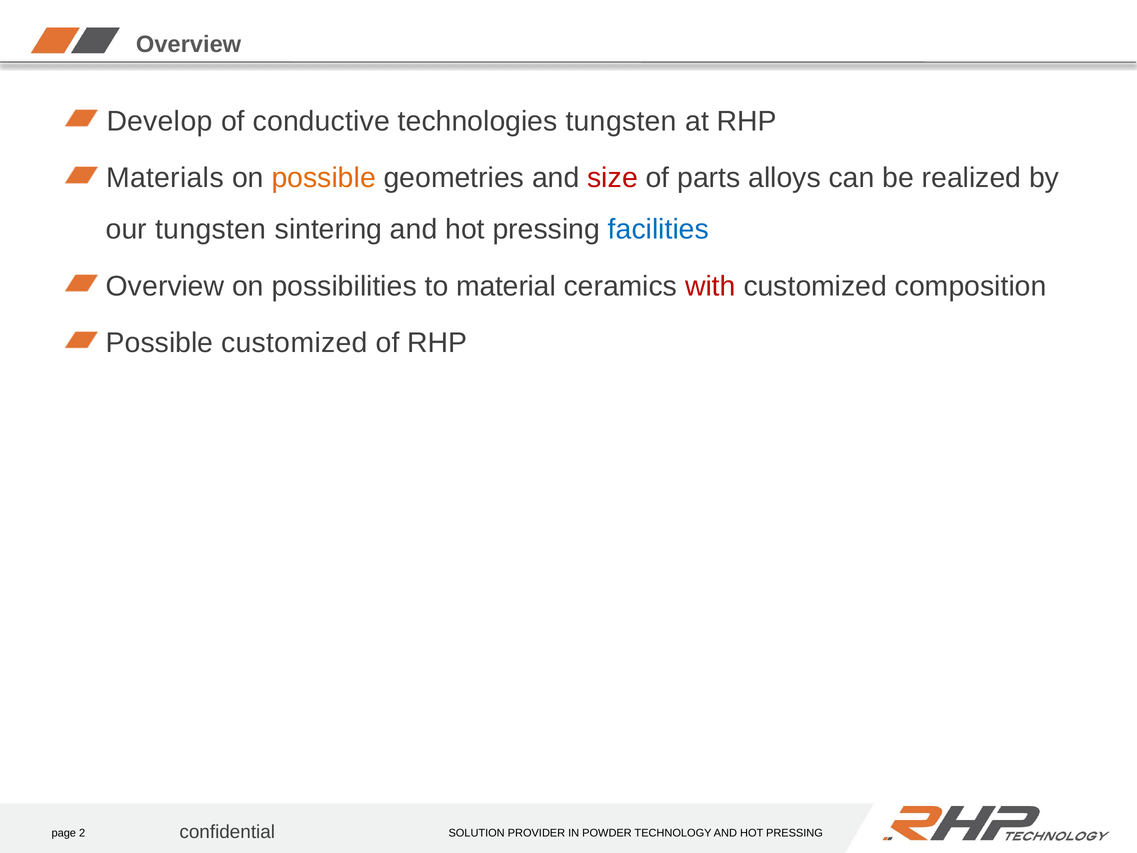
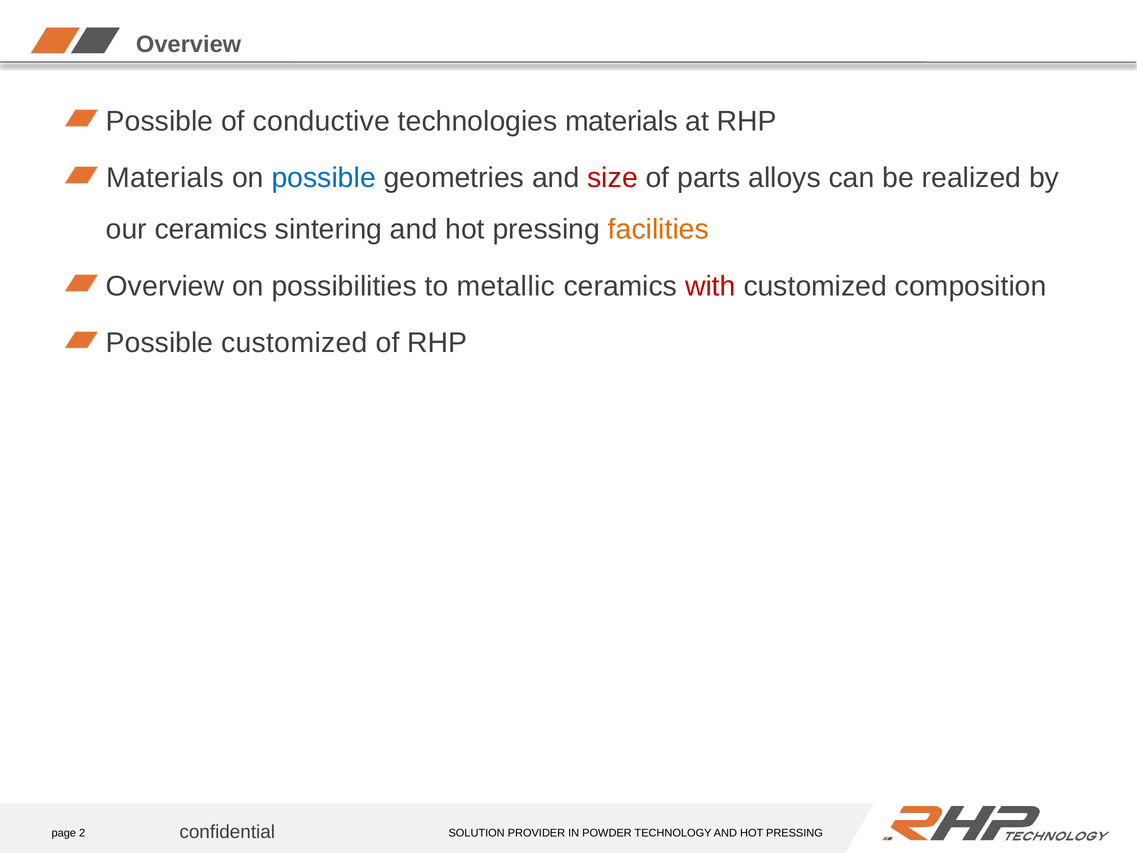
Develop at (159, 121): Develop -> Possible
technologies tungsten: tungsten -> materials
possible at (324, 178) colour: orange -> blue
our tungsten: tungsten -> ceramics
facilities colour: blue -> orange
material: material -> metallic
